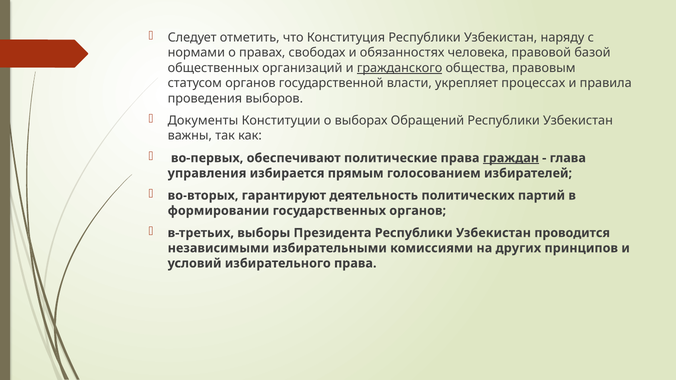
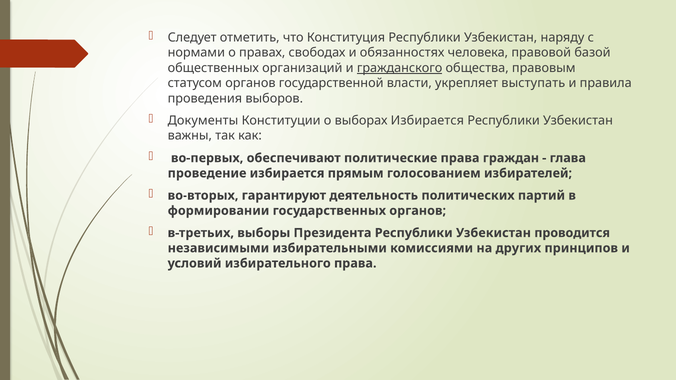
процессах: процессах -> выступать
выборах Обращений: Обращений -> Избирается
граждан underline: present -> none
управления: управления -> проведение
